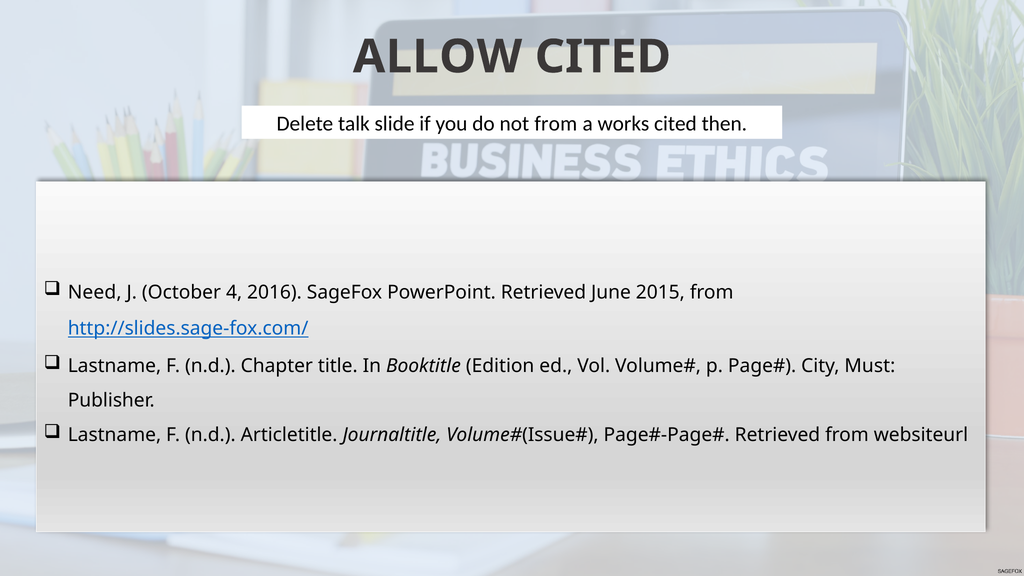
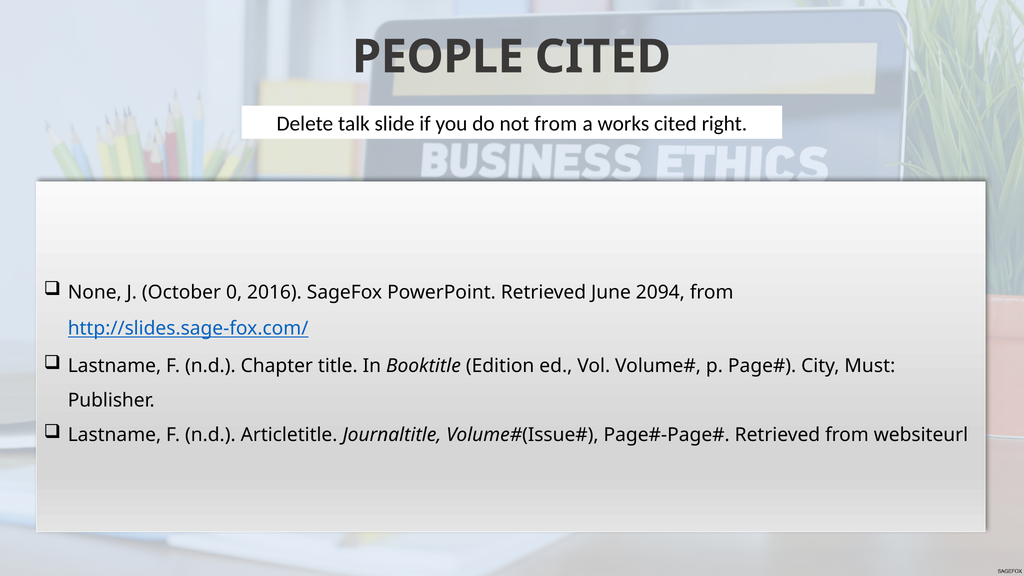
ALLOW: ALLOW -> PEOPLE
then: then -> right
Need: Need -> None
4: 4 -> 0
2015: 2015 -> 2094
